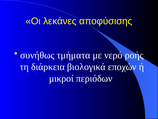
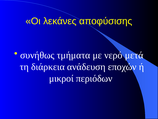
ροής: ροής -> μετά
βιολογικά: βιολογικά -> ανάδευση
